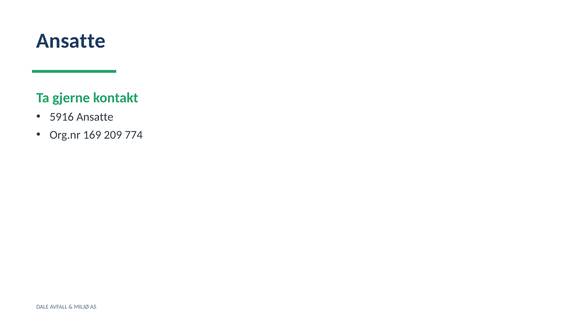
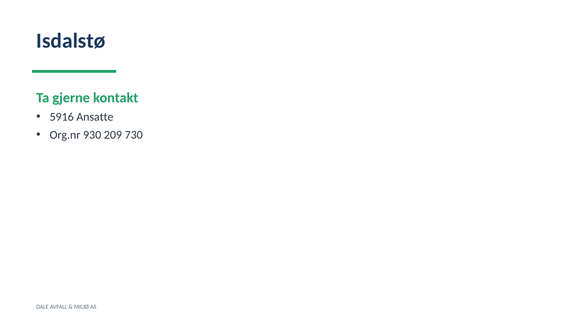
Ansatte at (71, 41): Ansatte -> Isdalstø
169: 169 -> 930
774: 774 -> 730
